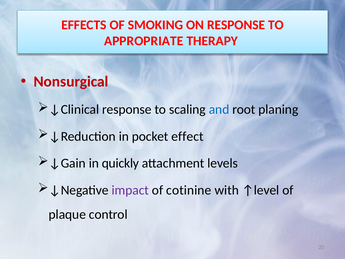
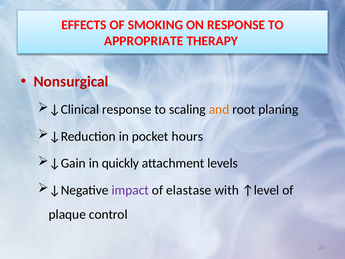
and colour: blue -> orange
effect: effect -> hours
cotinine: cotinine -> elastase
